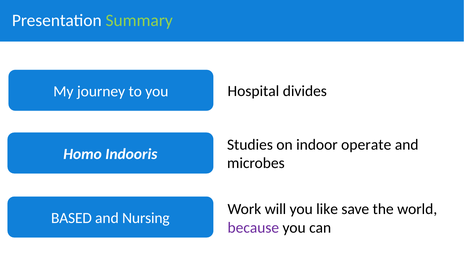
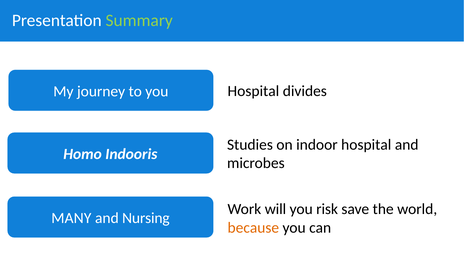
indoor operate: operate -> hospital
like: like -> risk
BASED: BASED -> MANY
because colour: purple -> orange
